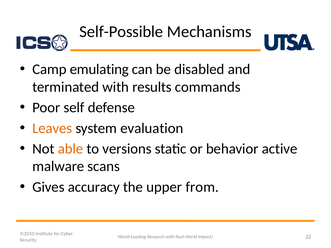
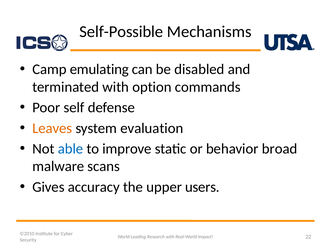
results: results -> option
able colour: orange -> blue
versions: versions -> improve
active: active -> broad
from: from -> users
